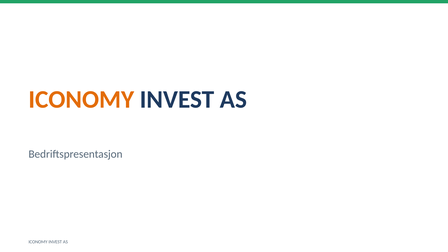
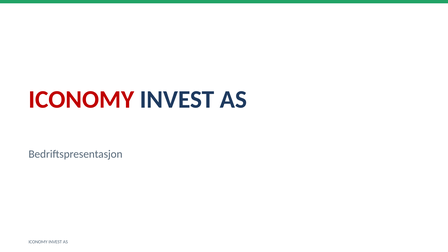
ICONOMY at (81, 99) colour: orange -> red
